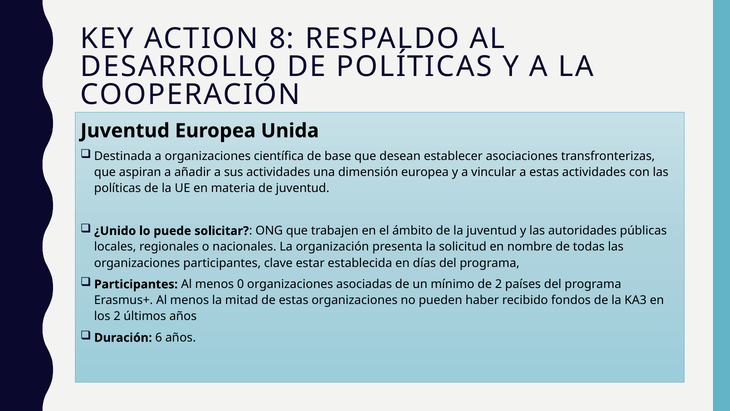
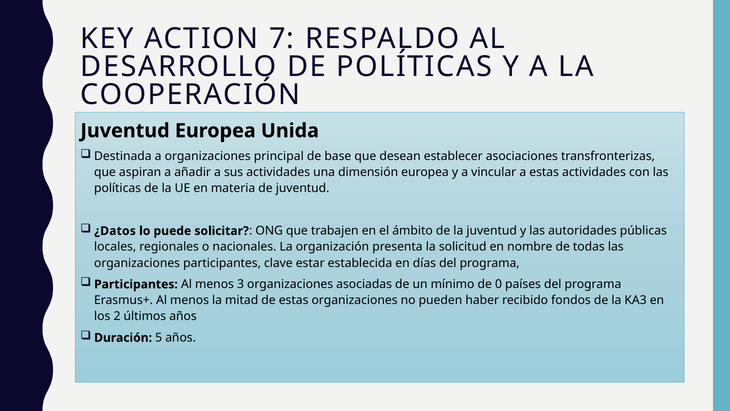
8: 8 -> 7
científica: científica -> principal
¿Unido: ¿Unido -> ¿Datos
0: 0 -> 3
de 2: 2 -> 0
6: 6 -> 5
